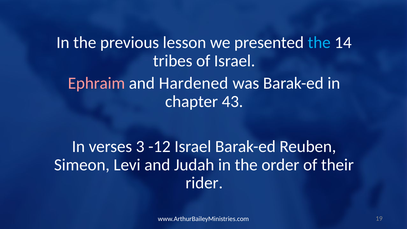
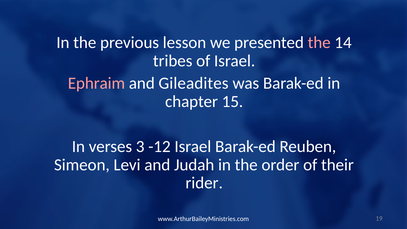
the at (319, 43) colour: light blue -> pink
Hardened: Hardened -> Gileadites
43: 43 -> 15
